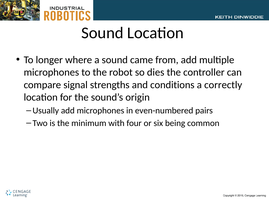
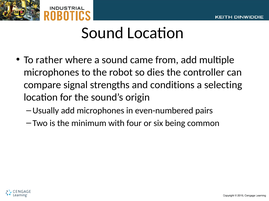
longer: longer -> rather
correctly: correctly -> selecting
